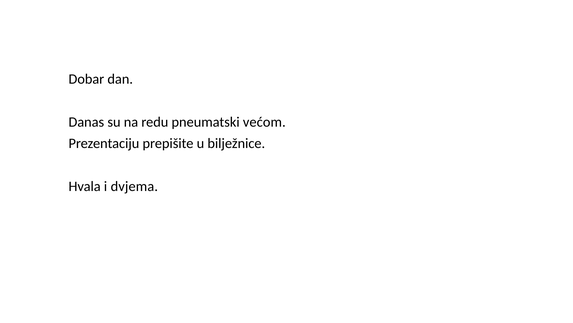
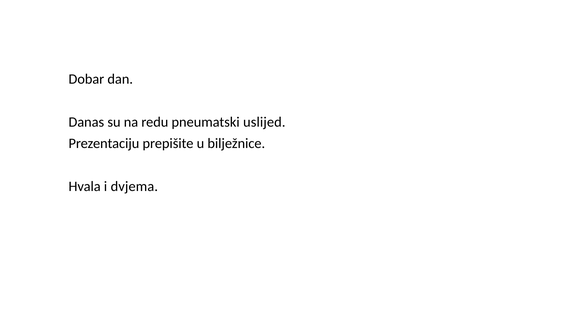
većom: većom -> uslijed
